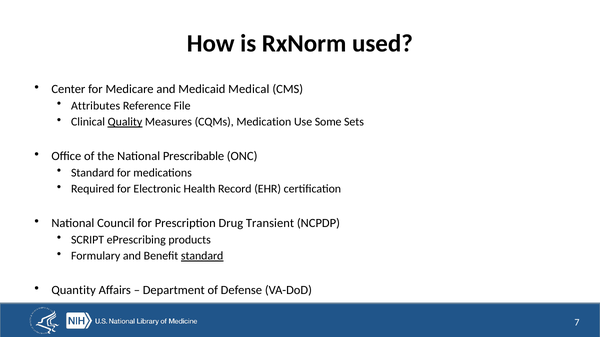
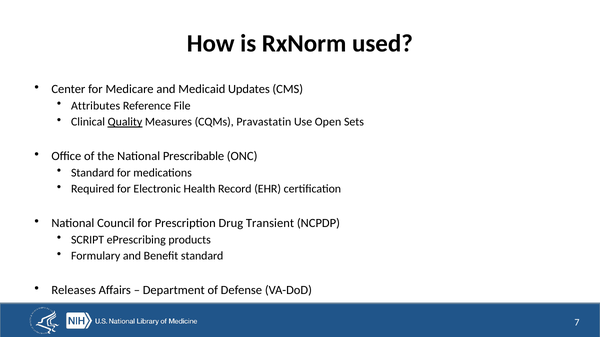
Medical: Medical -> Updates
Medication: Medication -> Pravastatin
Some: Some -> Open
standard at (202, 256) underline: present -> none
Quantity: Quantity -> Releases
